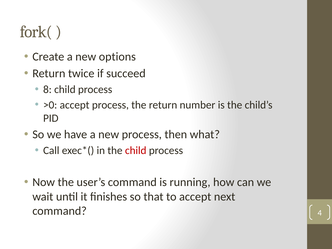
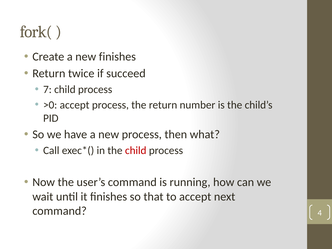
new options: options -> finishes
8: 8 -> 7
